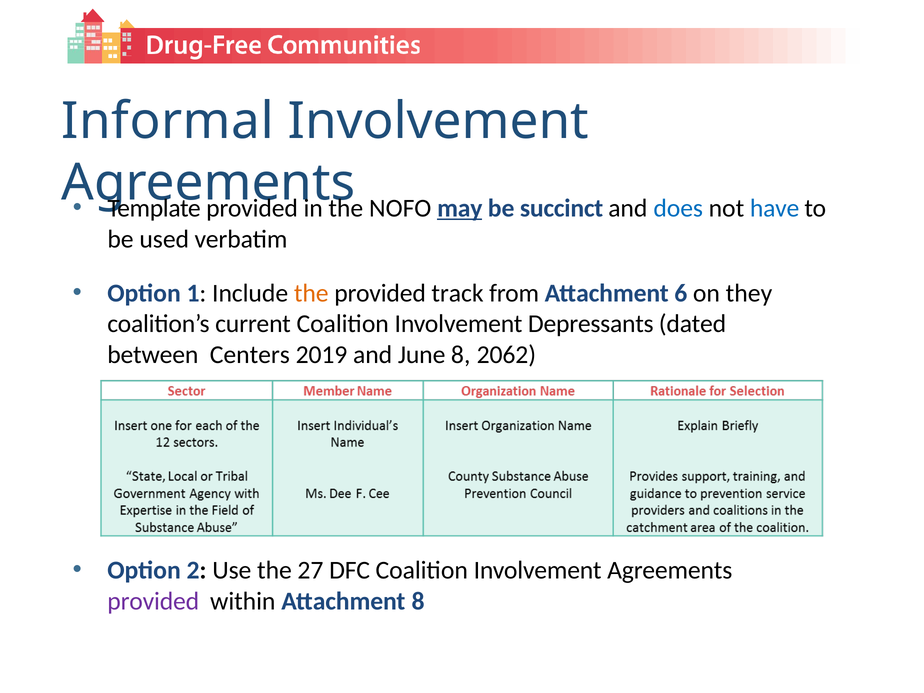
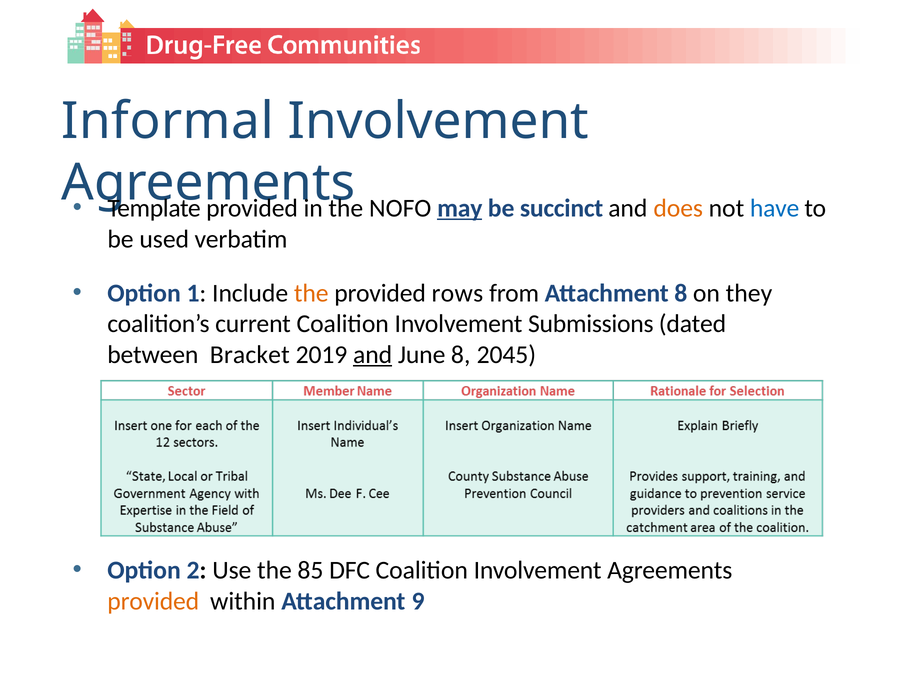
does colour: blue -> orange
track: track -> rows
Attachment 6: 6 -> 8
Depressants: Depressants -> Submissions
Centers: Centers -> Bracket
and at (373, 355) underline: none -> present
2062: 2062 -> 2045
27: 27 -> 85
provided at (153, 601) colour: purple -> orange
Attachment 8: 8 -> 9
